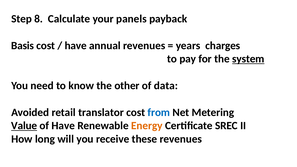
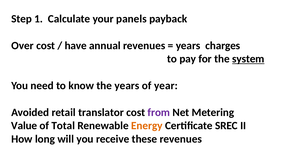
8: 8 -> 1
Basis: Basis -> Over
the other: other -> years
data: data -> year
from colour: blue -> purple
Value underline: present -> none
of Have: Have -> Total
